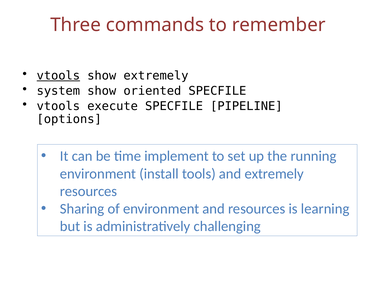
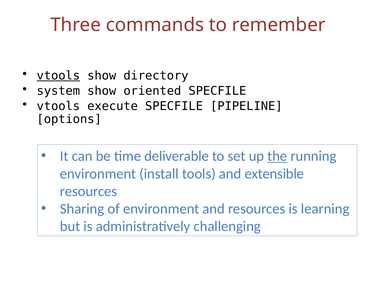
show extremely: extremely -> directory
implement: implement -> deliverable
the underline: none -> present
and extremely: extremely -> extensible
